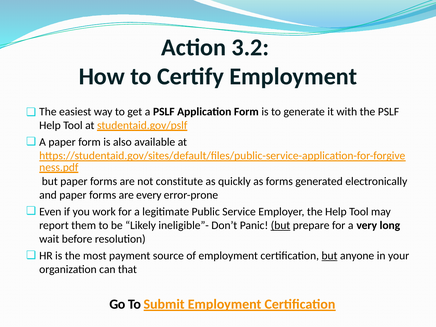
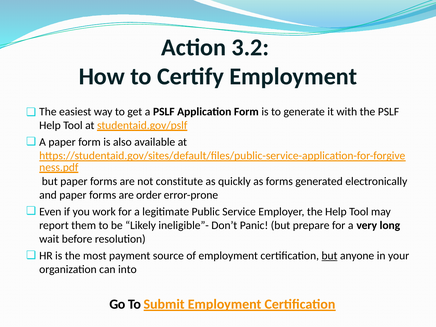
every: every -> order
but at (281, 225) underline: present -> none
that: that -> into
